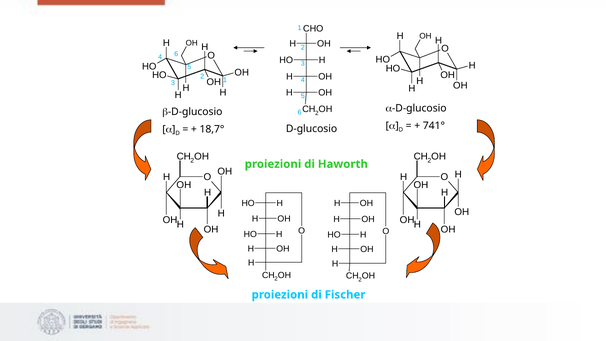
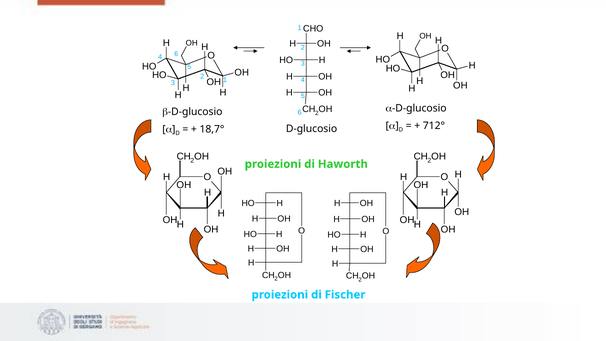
741°: 741° -> 712°
